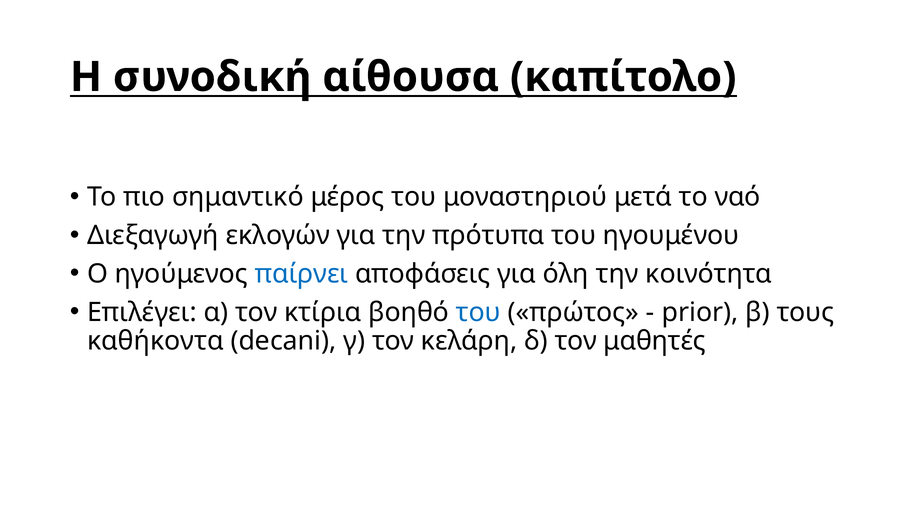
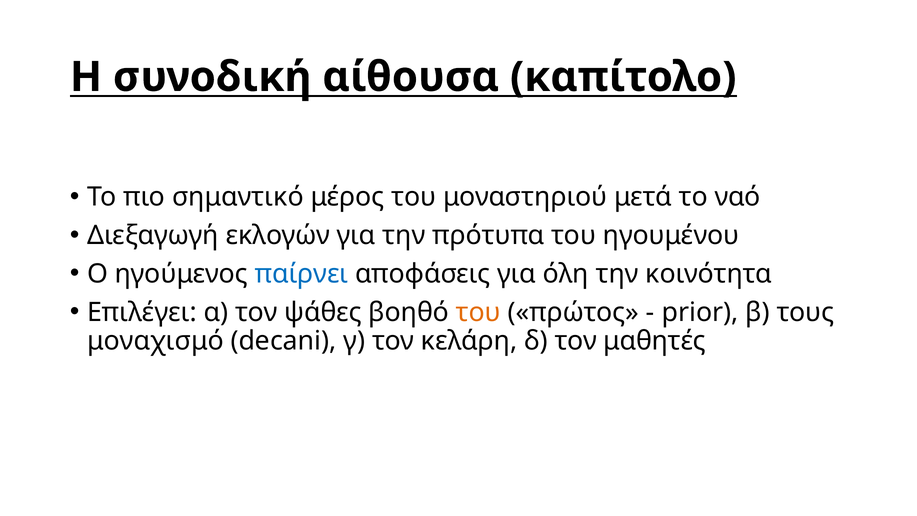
κτίρια: κτίρια -> ψάθες
του at (478, 312) colour: blue -> orange
καθήκοντα: καθήκοντα -> μοναχισμό
